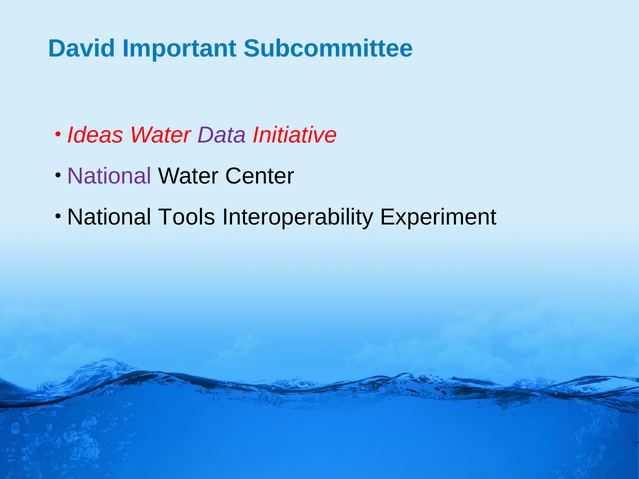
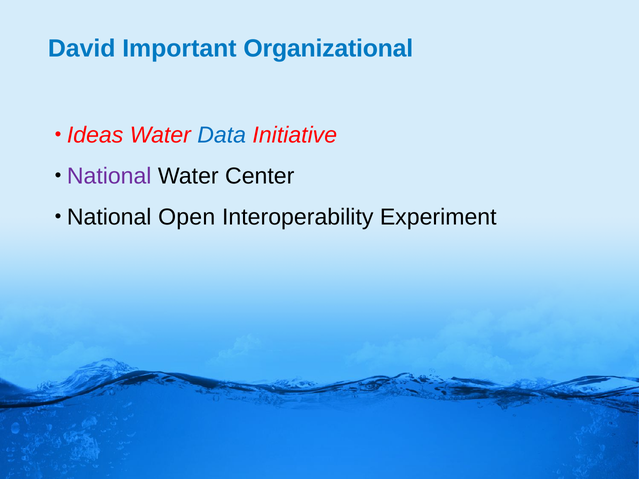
Subcommittee: Subcommittee -> Organizational
Data colour: purple -> blue
Tools: Tools -> Open
